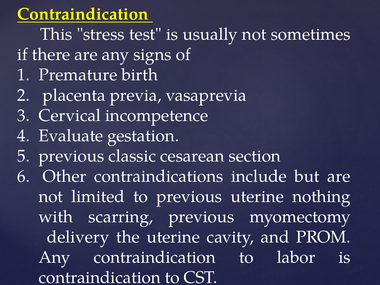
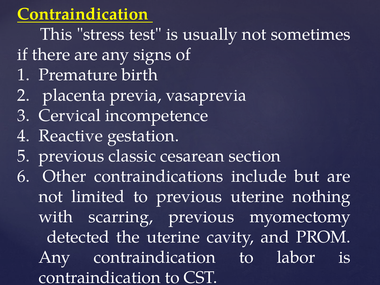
Evaluate: Evaluate -> Reactive
delivery: delivery -> detected
